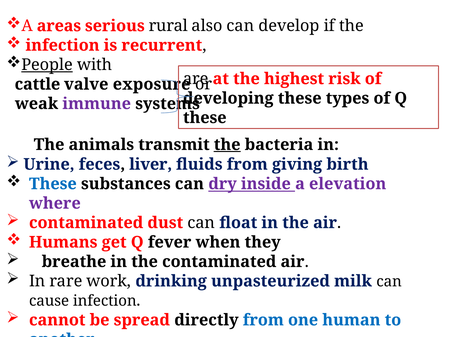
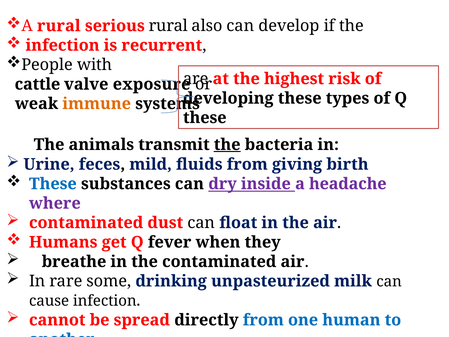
A areas: areas -> rural
People underline: present -> none
immune colour: purple -> orange
liver: liver -> mild
elevation: elevation -> headache
work: work -> some
